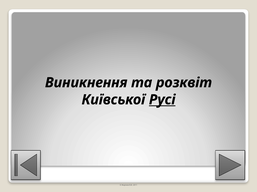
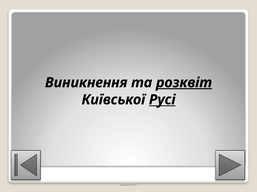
розквіт underline: none -> present
